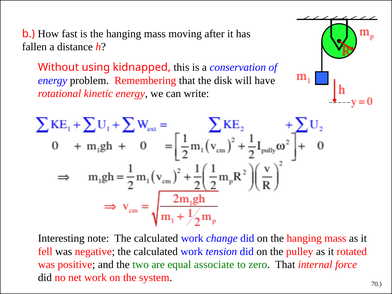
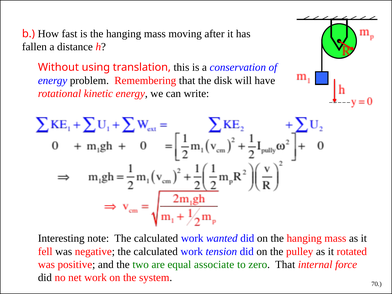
kidnapped: kidnapped -> translation
change: change -> wanted
